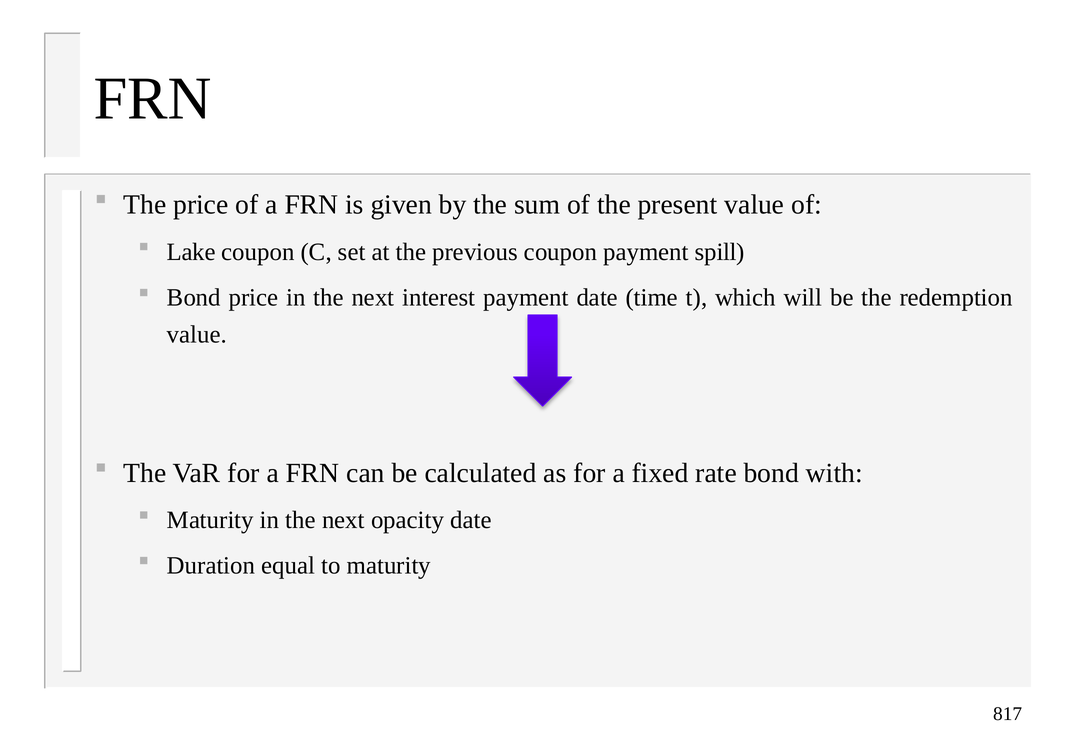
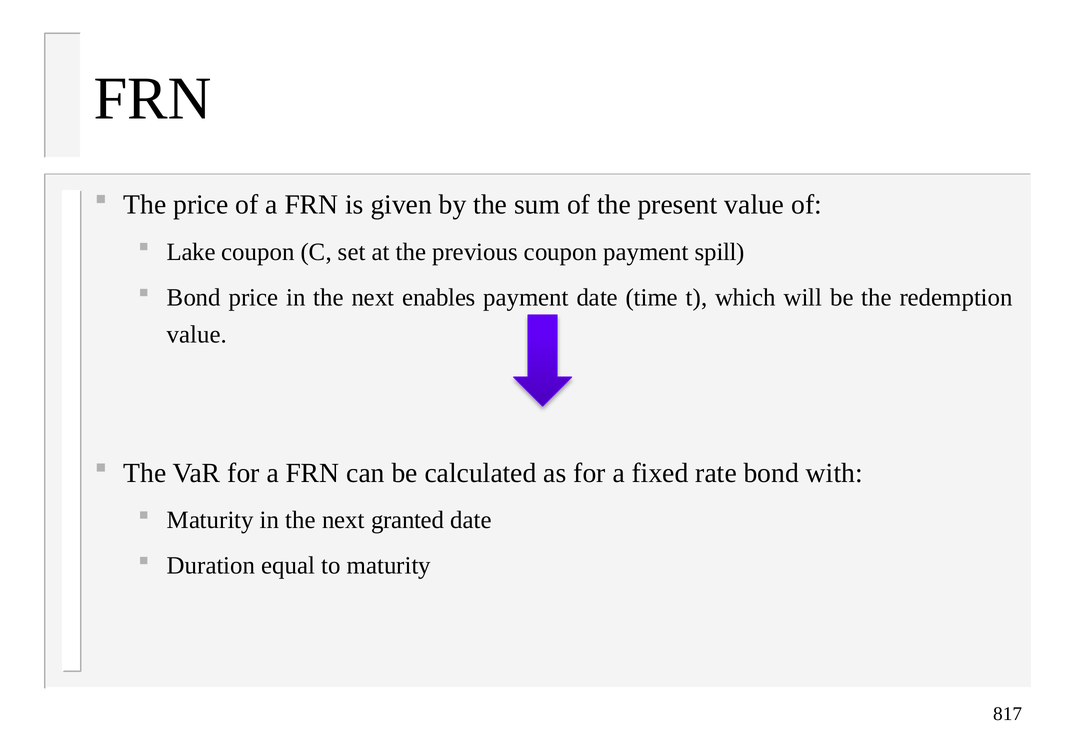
interest: interest -> enables
opacity: opacity -> granted
